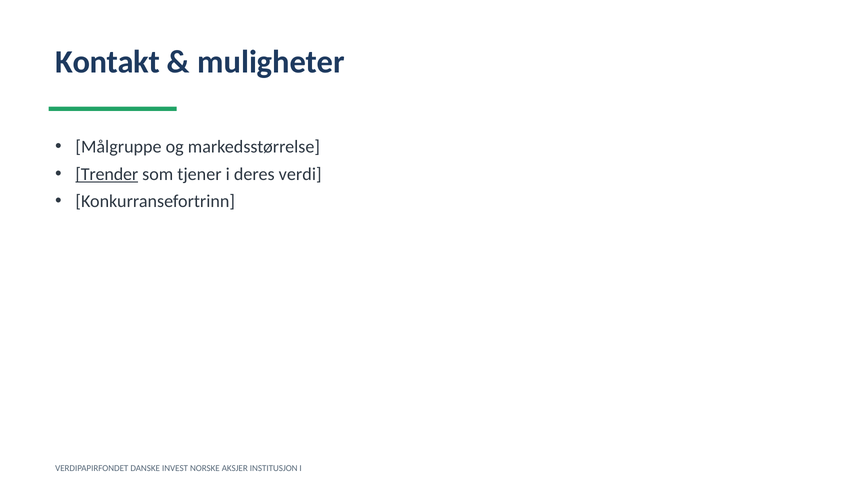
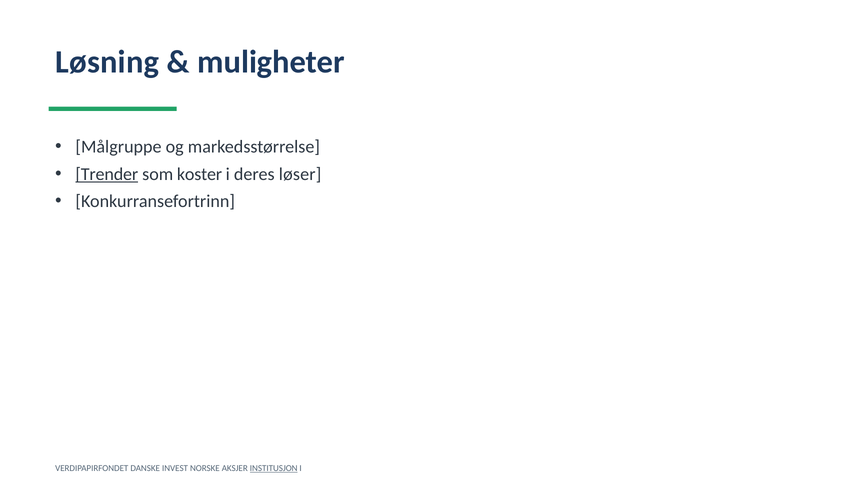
Kontakt: Kontakt -> Løsning
tjener: tjener -> koster
verdi: verdi -> løser
INSTITUSJON underline: none -> present
